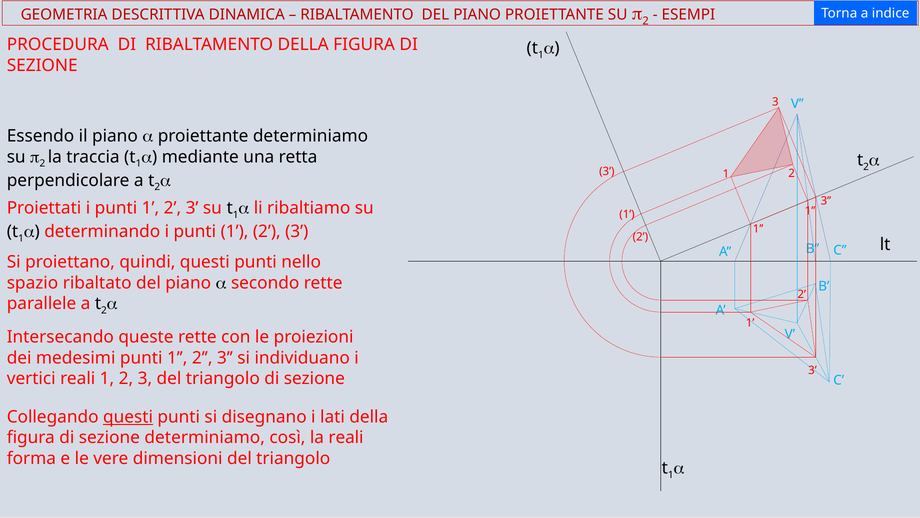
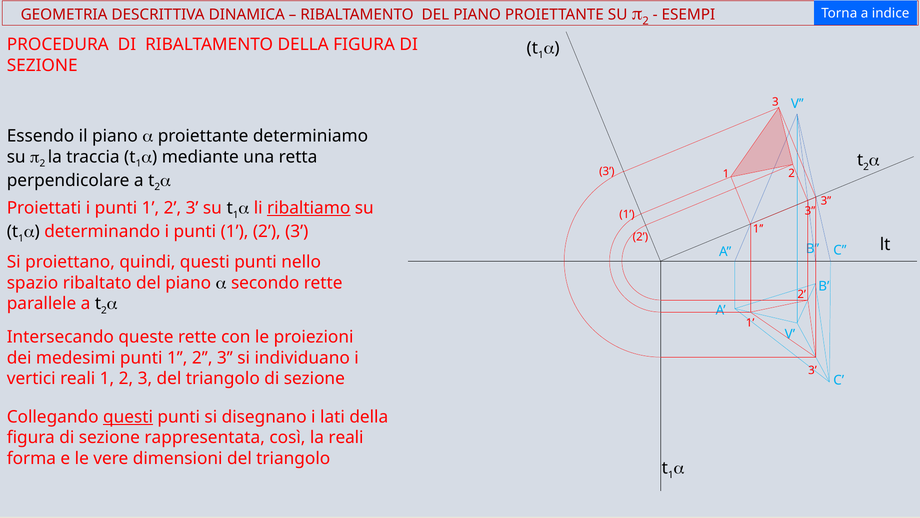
ribaltiamo underline: none -> present
1 at (810, 211): 1 -> 3
sezione determiniamo: determiniamo -> rappresentata
